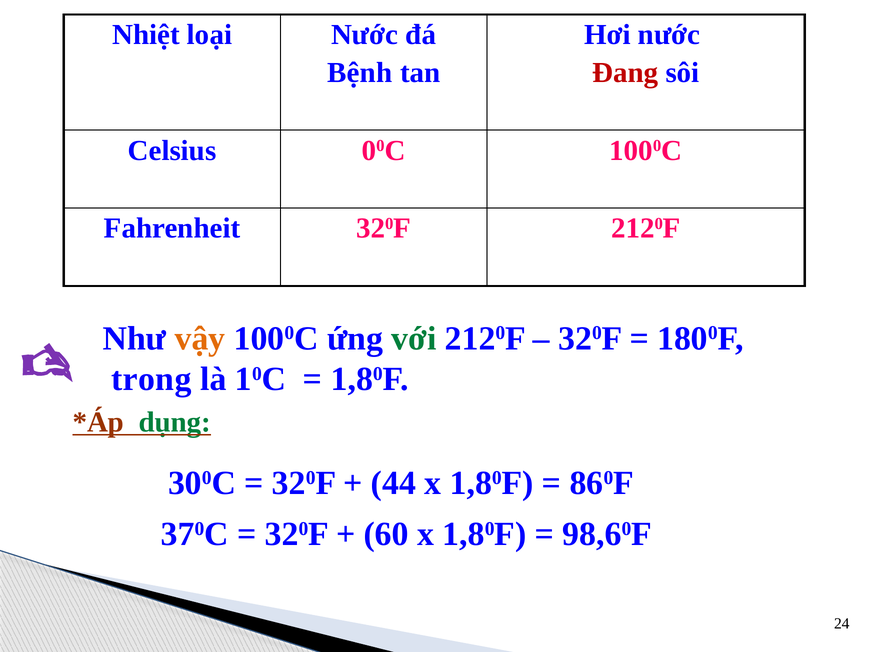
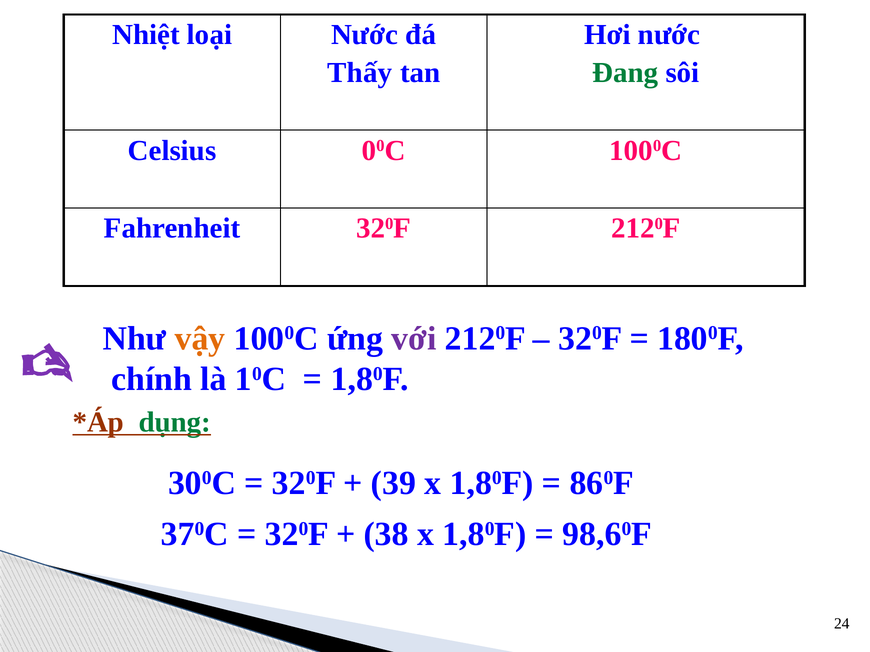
Bệnh: Bệnh -> Thấy
Đang colour: red -> green
với colour: green -> purple
trong: trong -> chính
44: 44 -> 39
60: 60 -> 38
